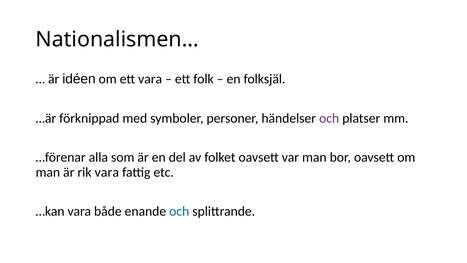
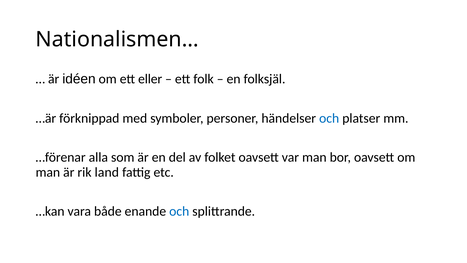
ett vara: vara -> eller
och at (329, 118) colour: purple -> blue
rik vara: vara -> land
